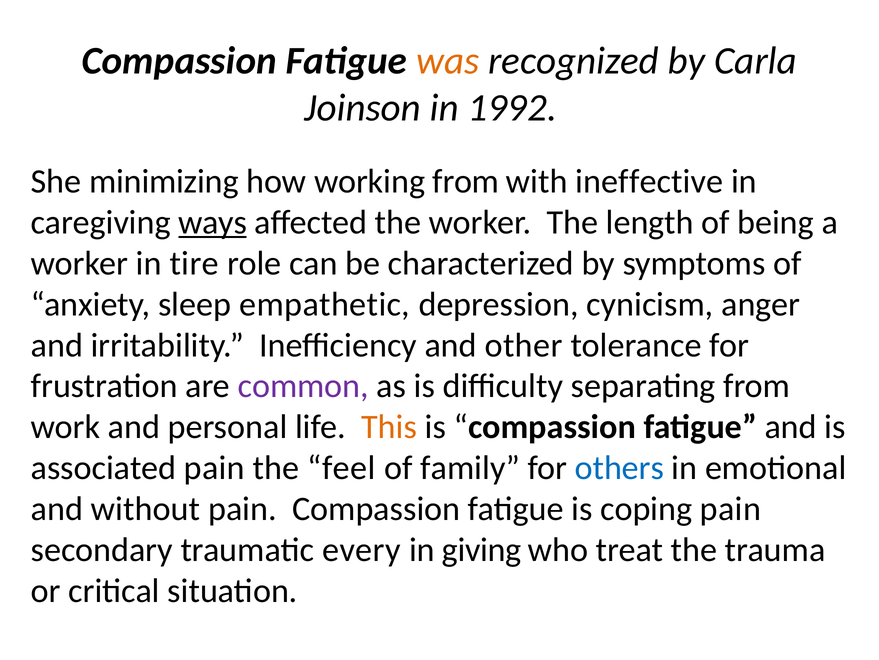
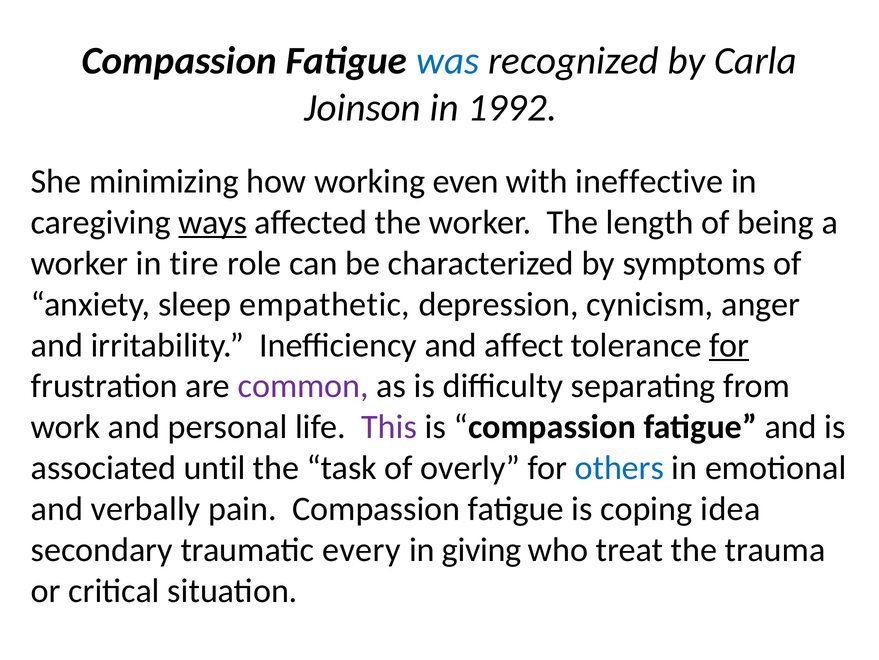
was colour: orange -> blue
working from: from -> even
other: other -> affect
for at (729, 345) underline: none -> present
This colour: orange -> purple
associated pain: pain -> until
feel: feel -> task
family: family -> overly
without: without -> verbally
coping pain: pain -> idea
